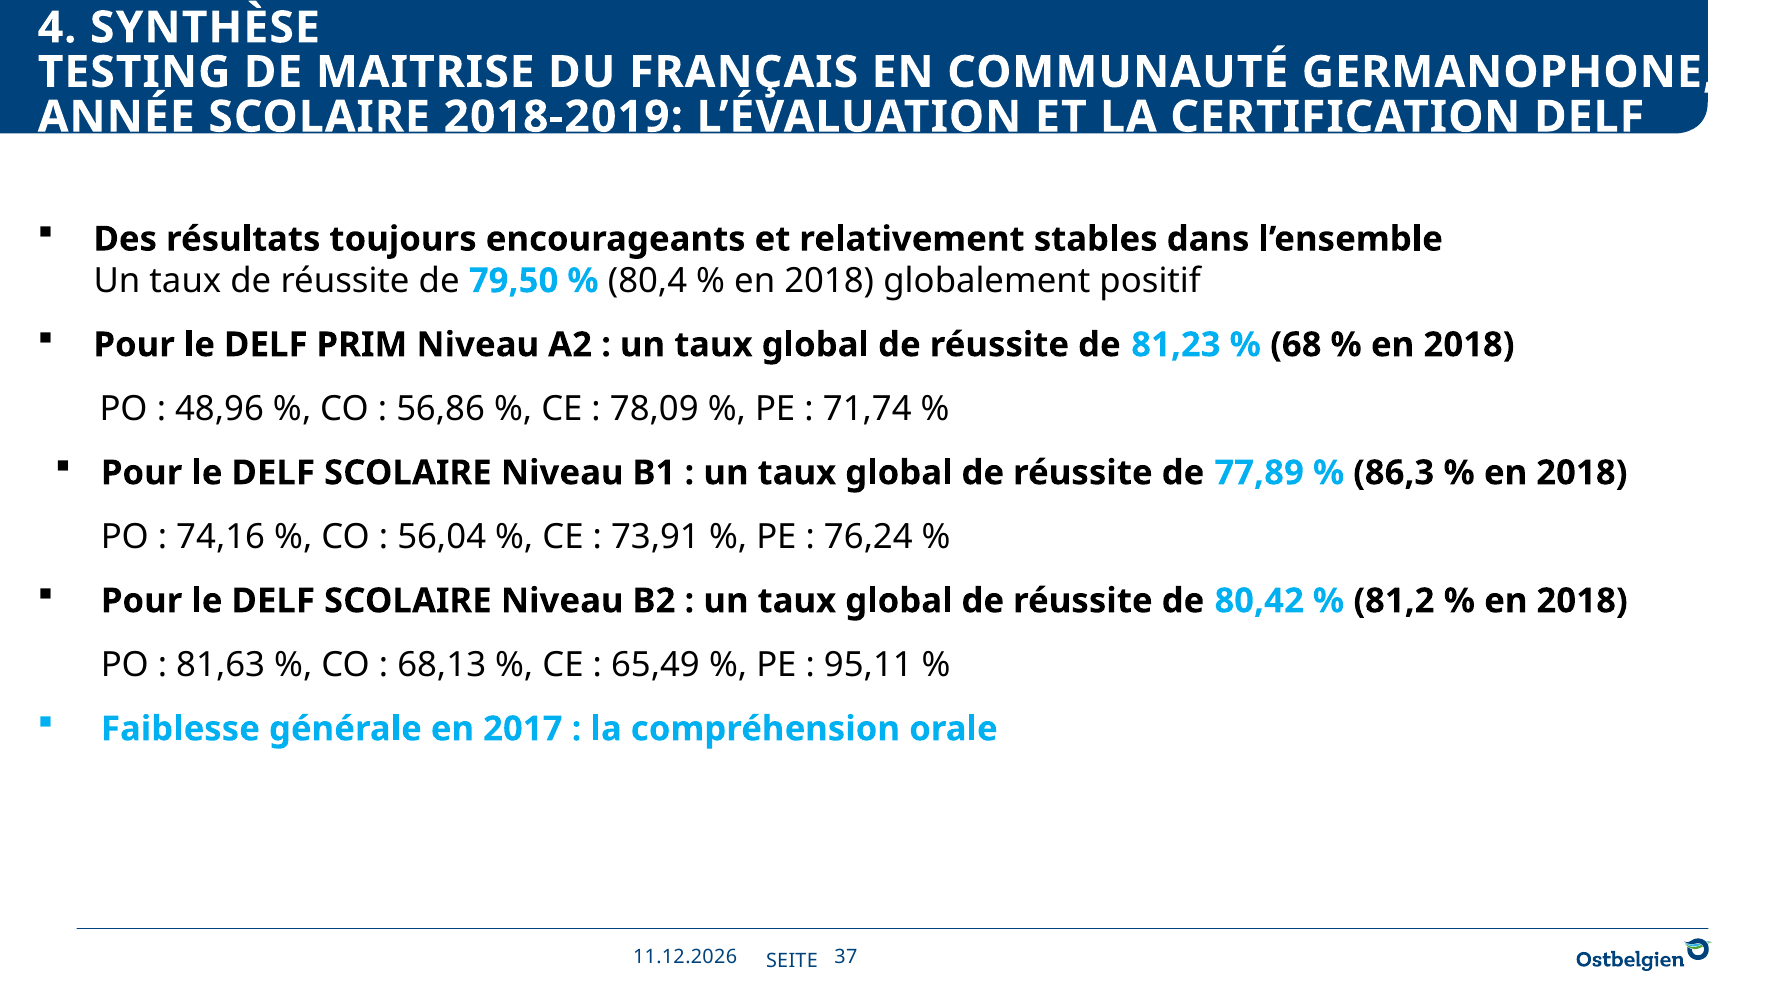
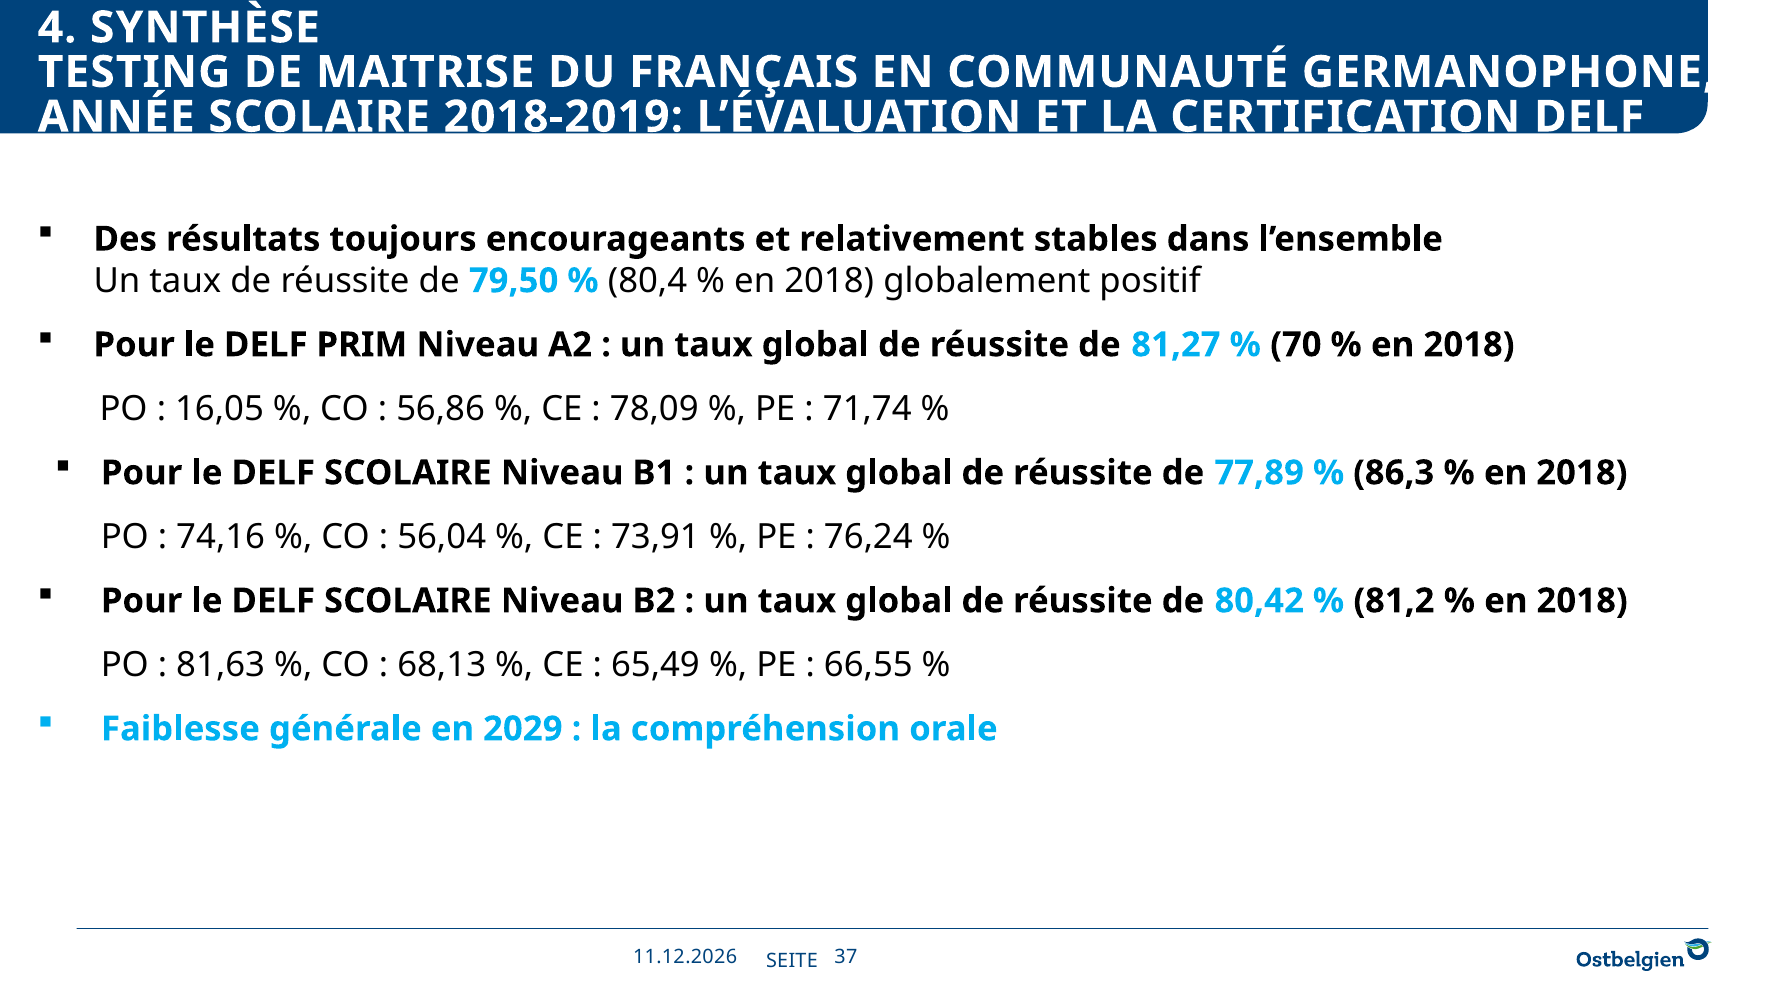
81,23: 81,23 -> 81,27
68: 68 -> 70
48,96: 48,96 -> 16,05
95,11: 95,11 -> 66,55
2017: 2017 -> 2029
